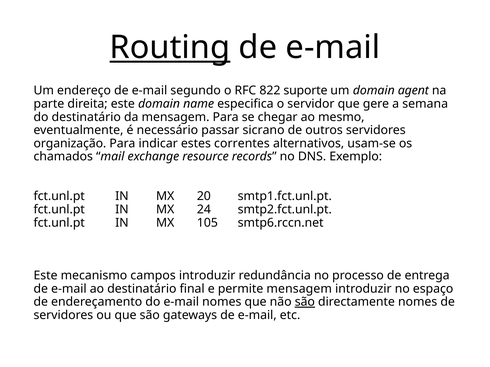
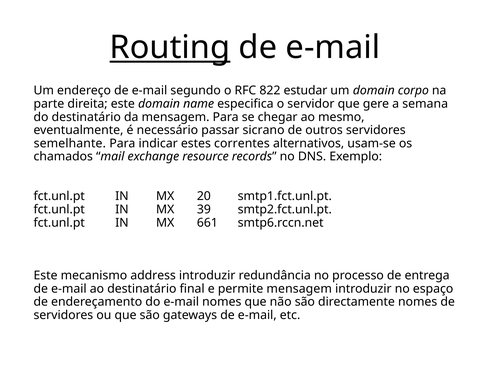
suporte: suporte -> estudar
agent: agent -> corpo
organização: organização -> semelhante
24: 24 -> 39
105: 105 -> 661
campos: campos -> address
são at (305, 302) underline: present -> none
